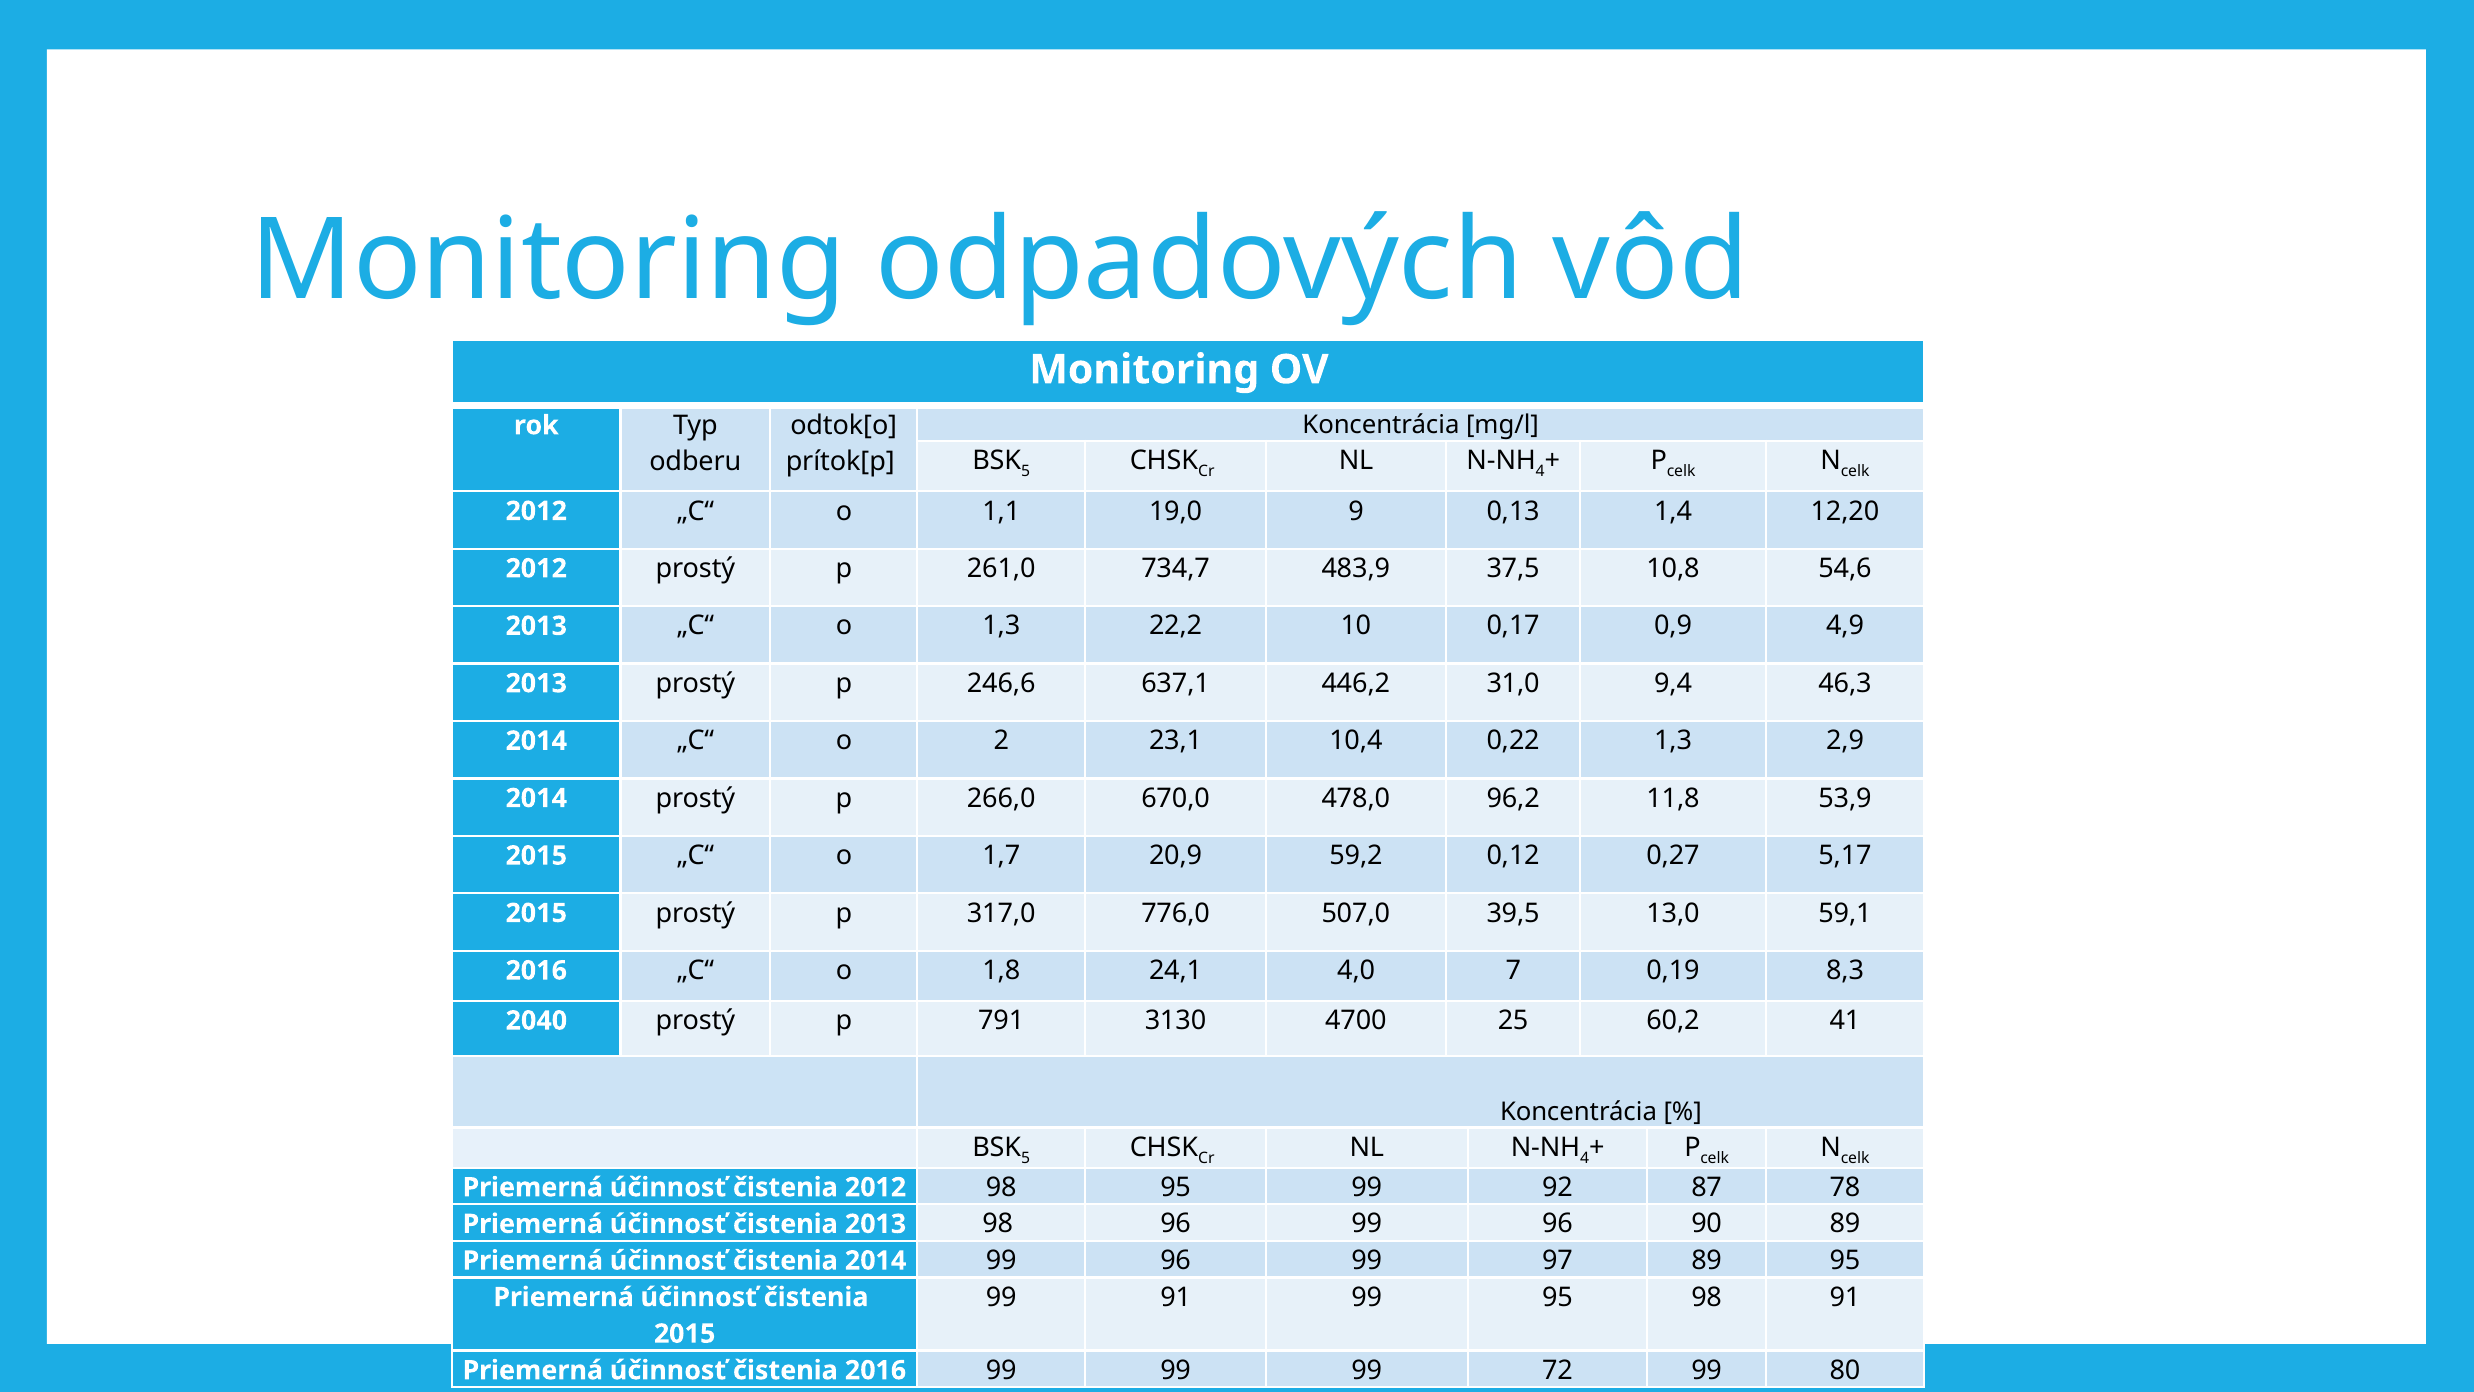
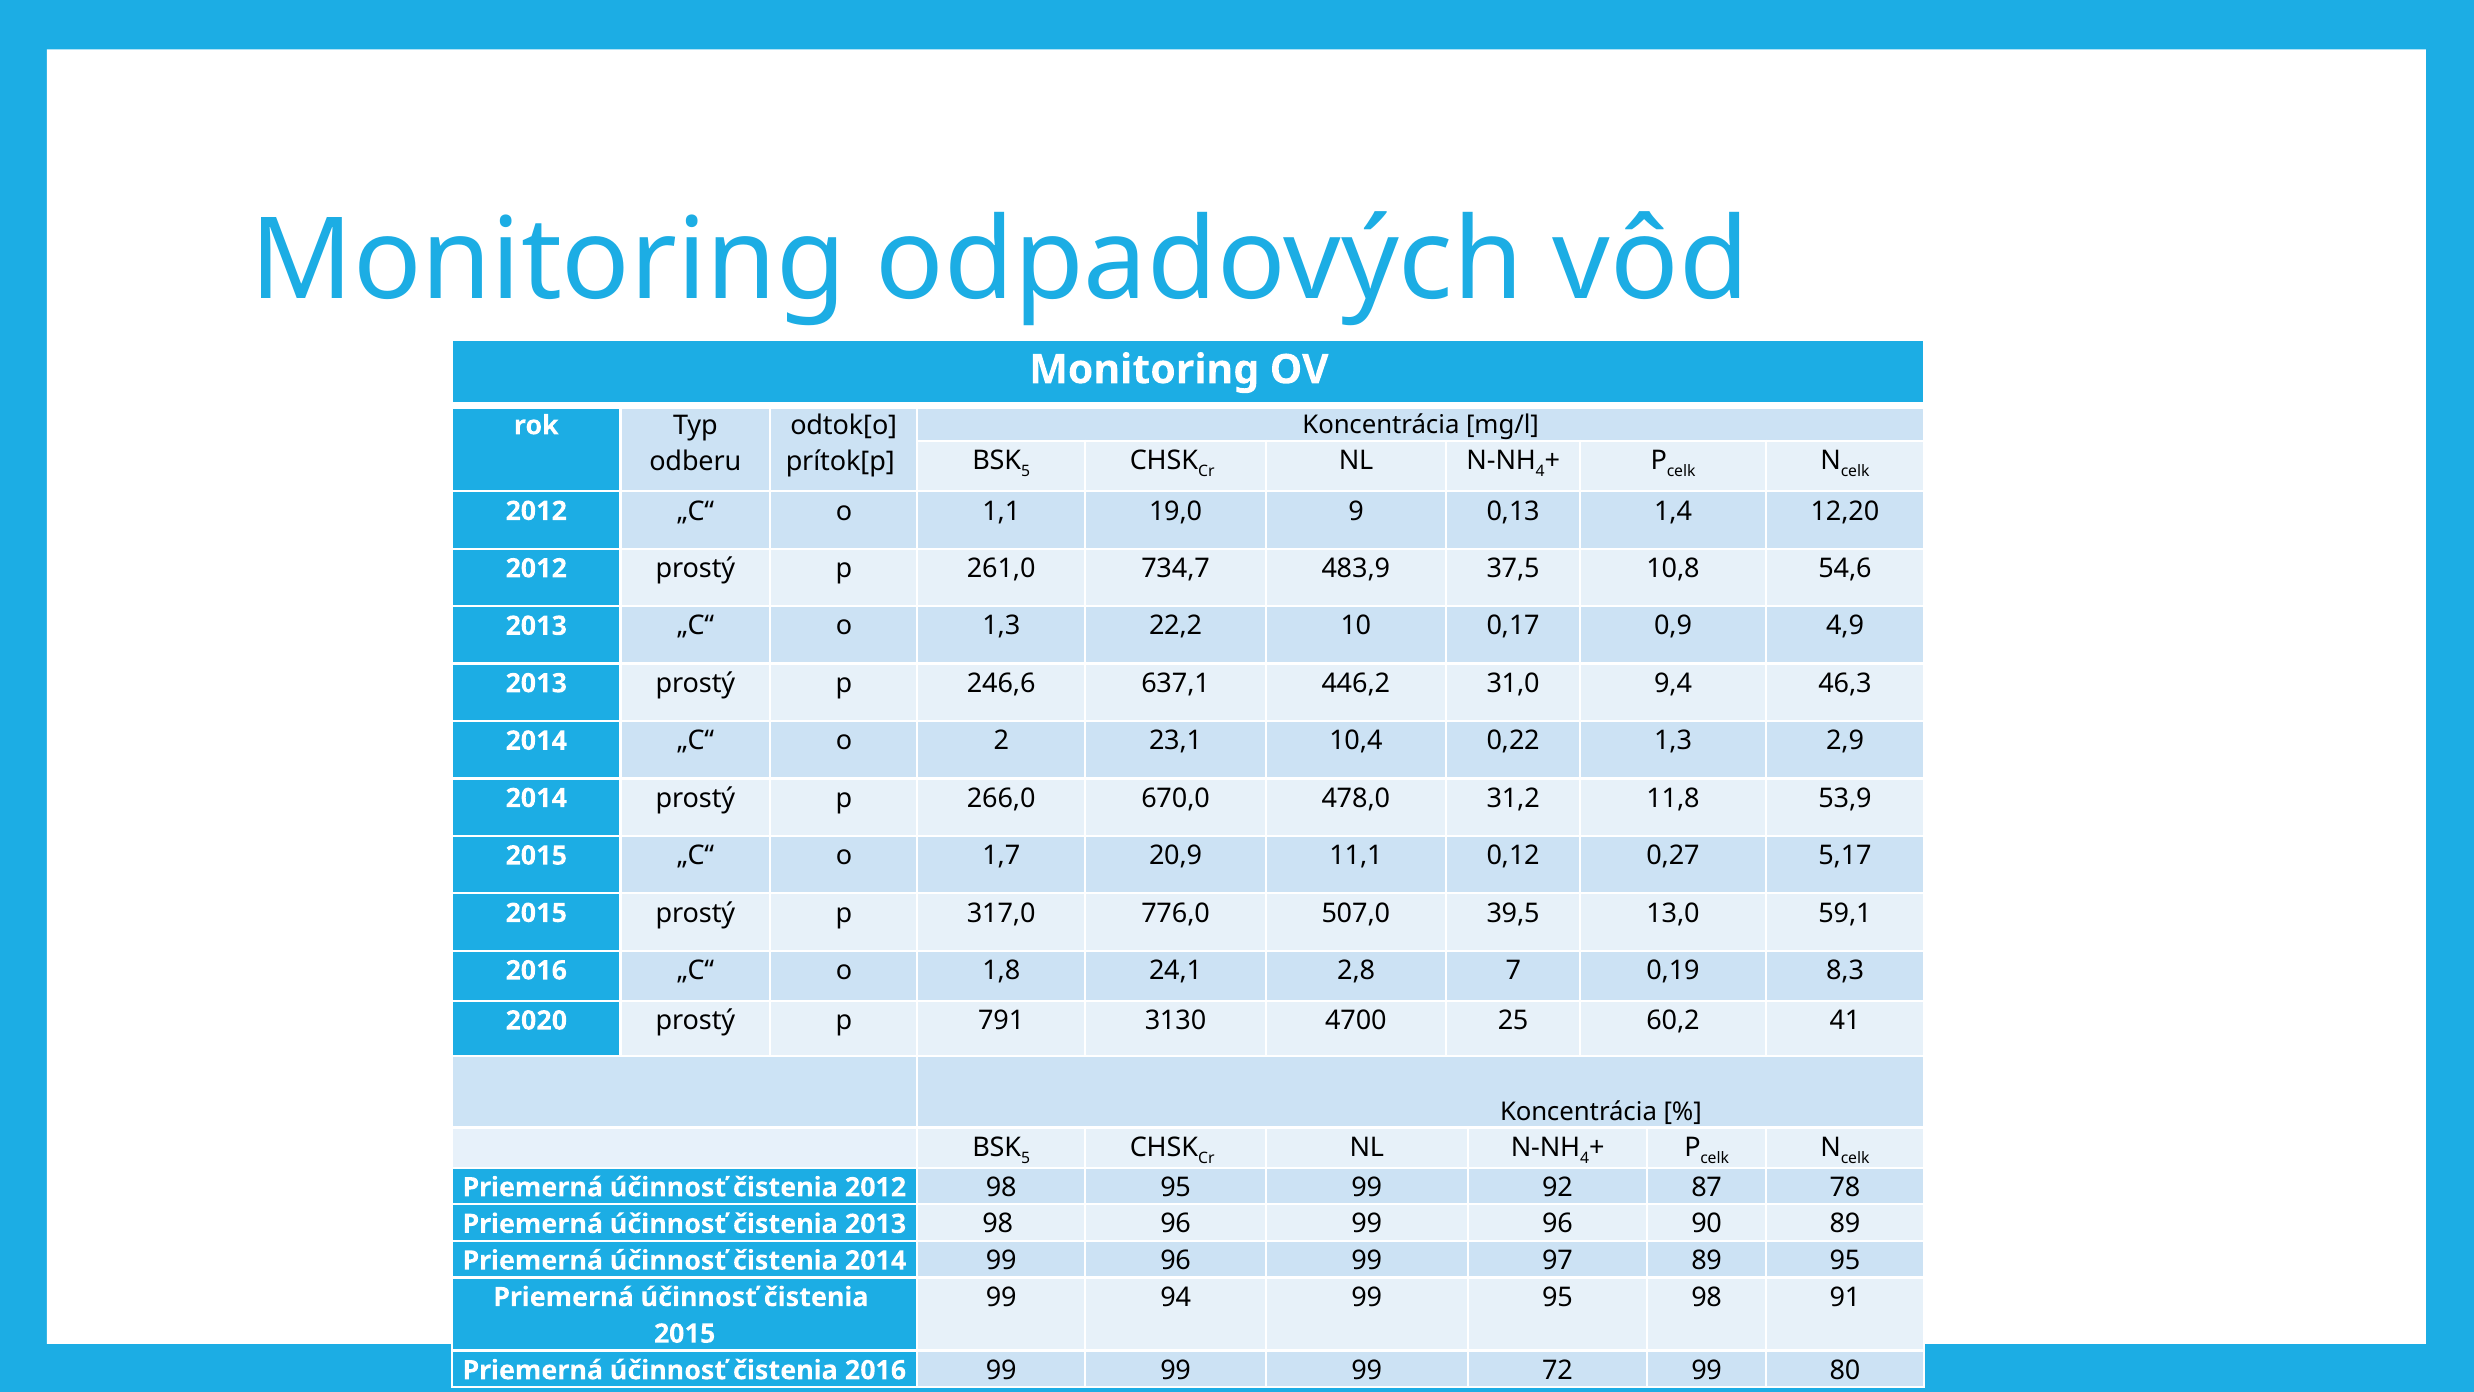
96,2: 96,2 -> 31,2
59,2: 59,2 -> 11,1
4,0: 4,0 -> 2,8
2040: 2040 -> 2020
99 91: 91 -> 94
